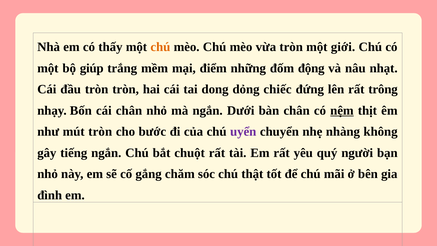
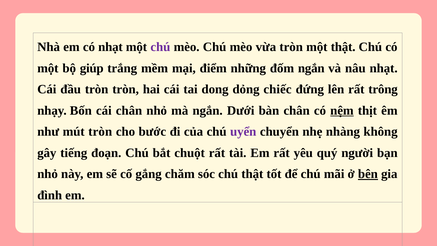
có thấy: thấy -> nhạt
chú at (160, 47) colour: orange -> purple
một giới: giới -> thật
đốm động: động -> ngắn
tiếng ngắn: ngắn -> đoạn
bên underline: none -> present
